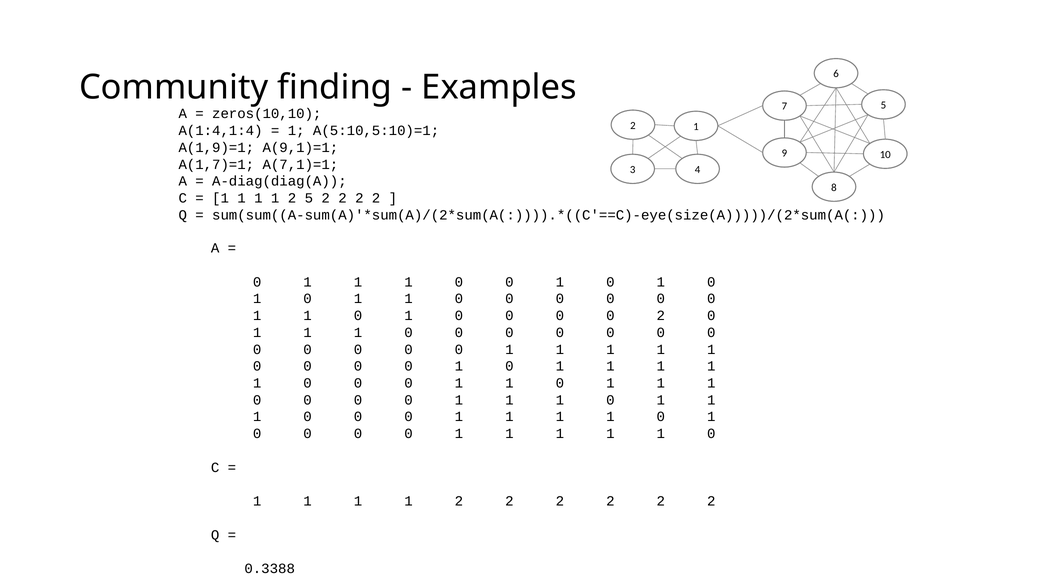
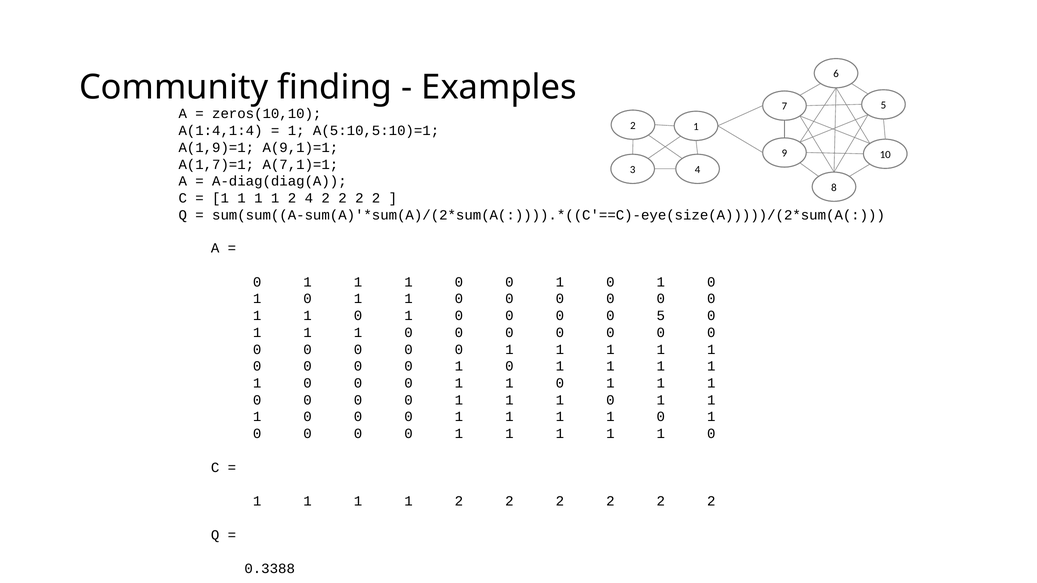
2 5: 5 -> 4
0 2: 2 -> 5
